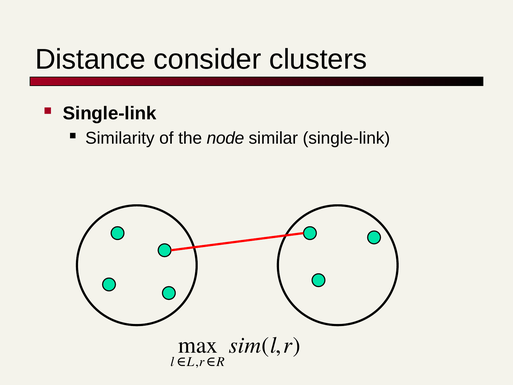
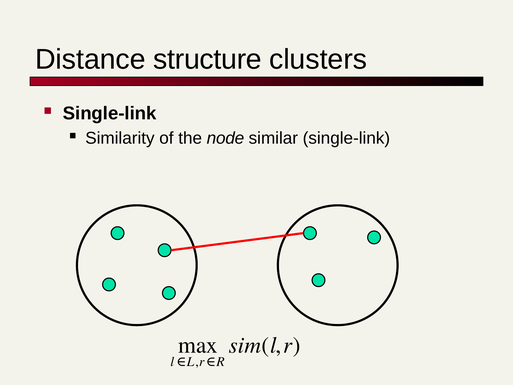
consider: consider -> structure
